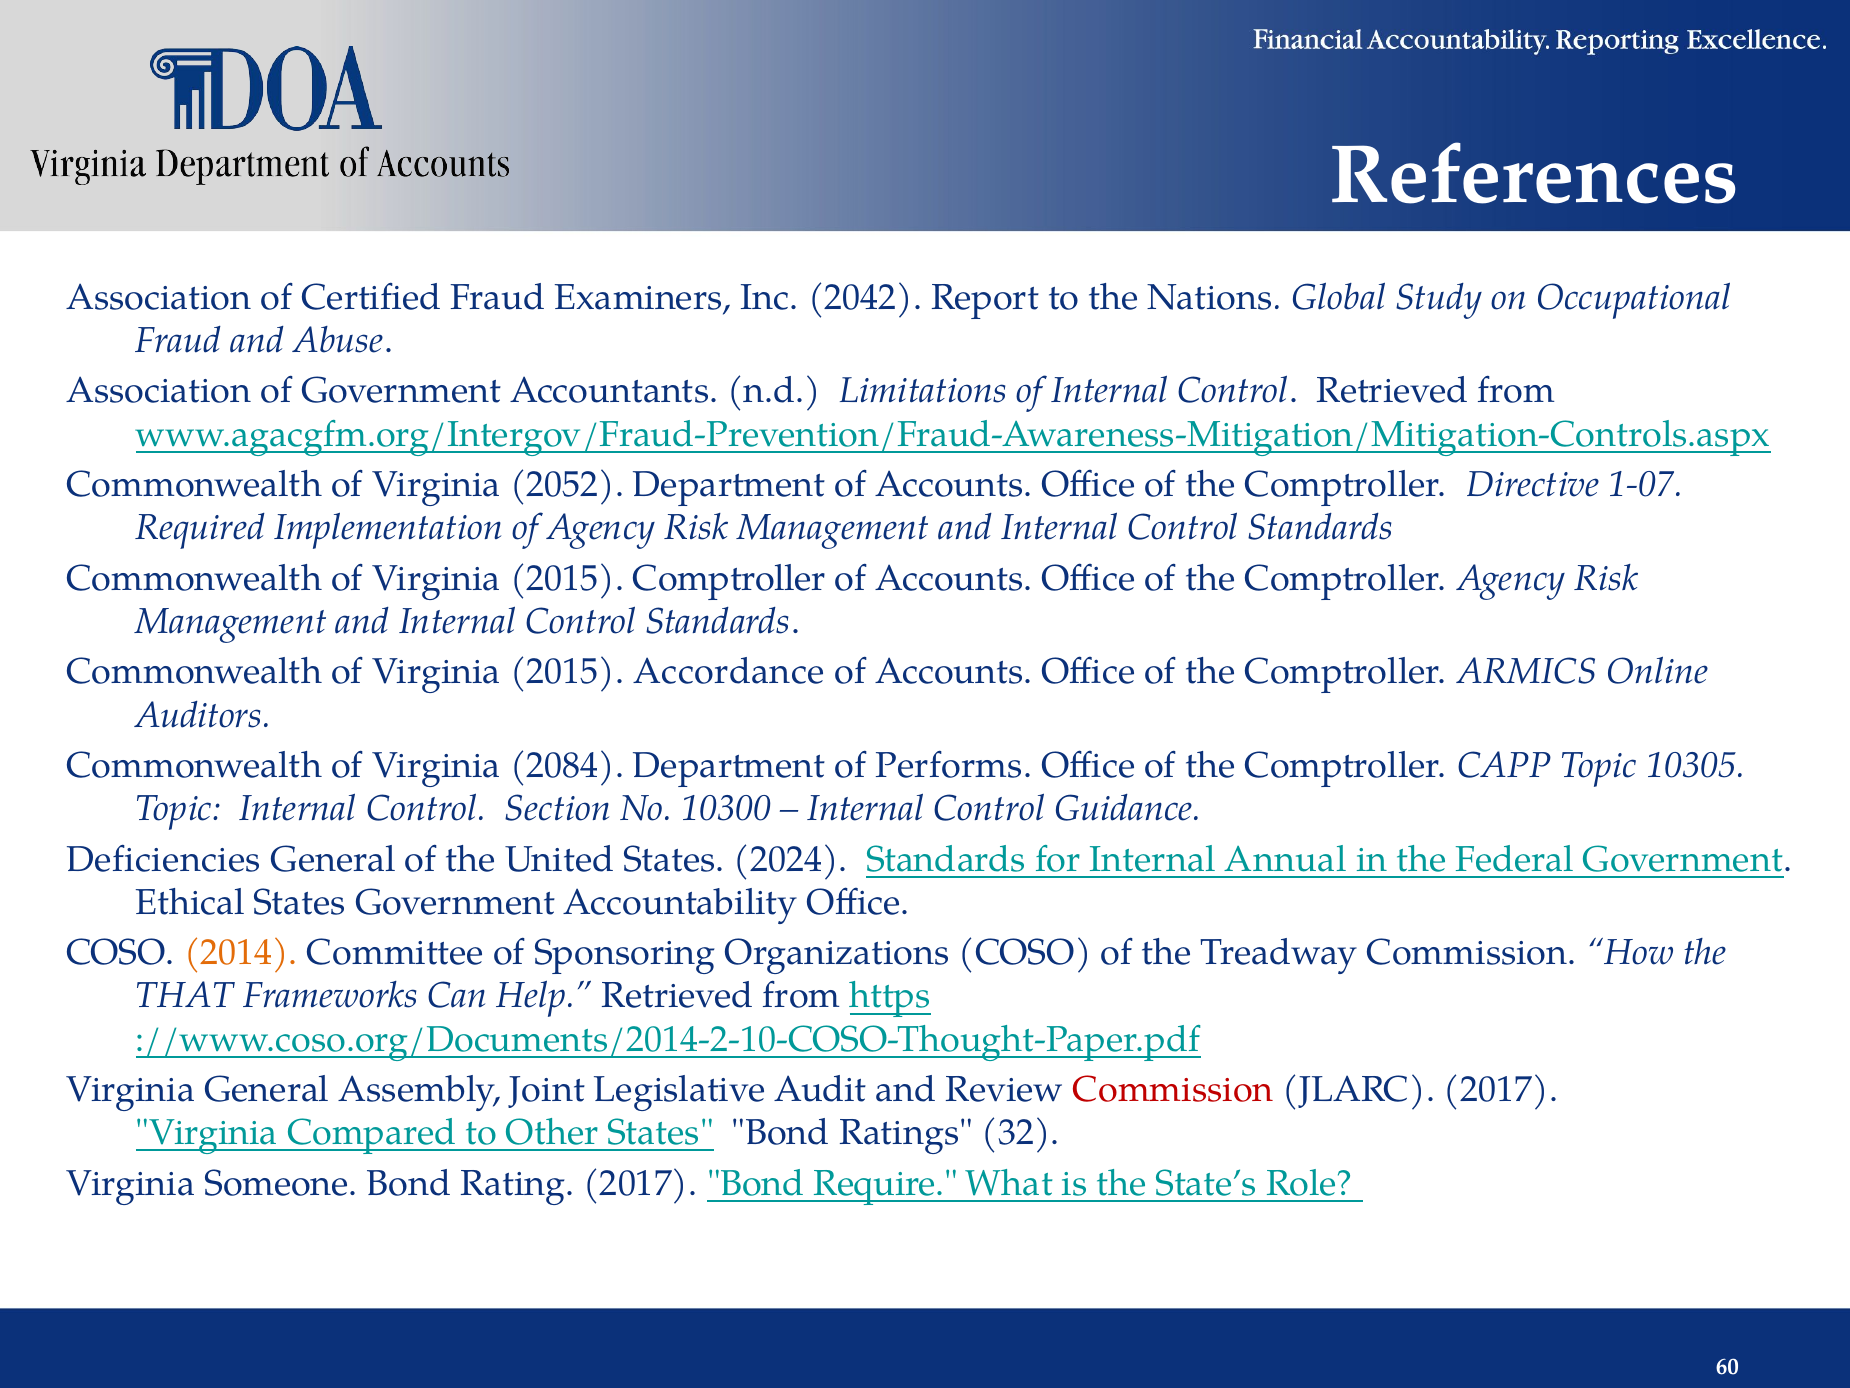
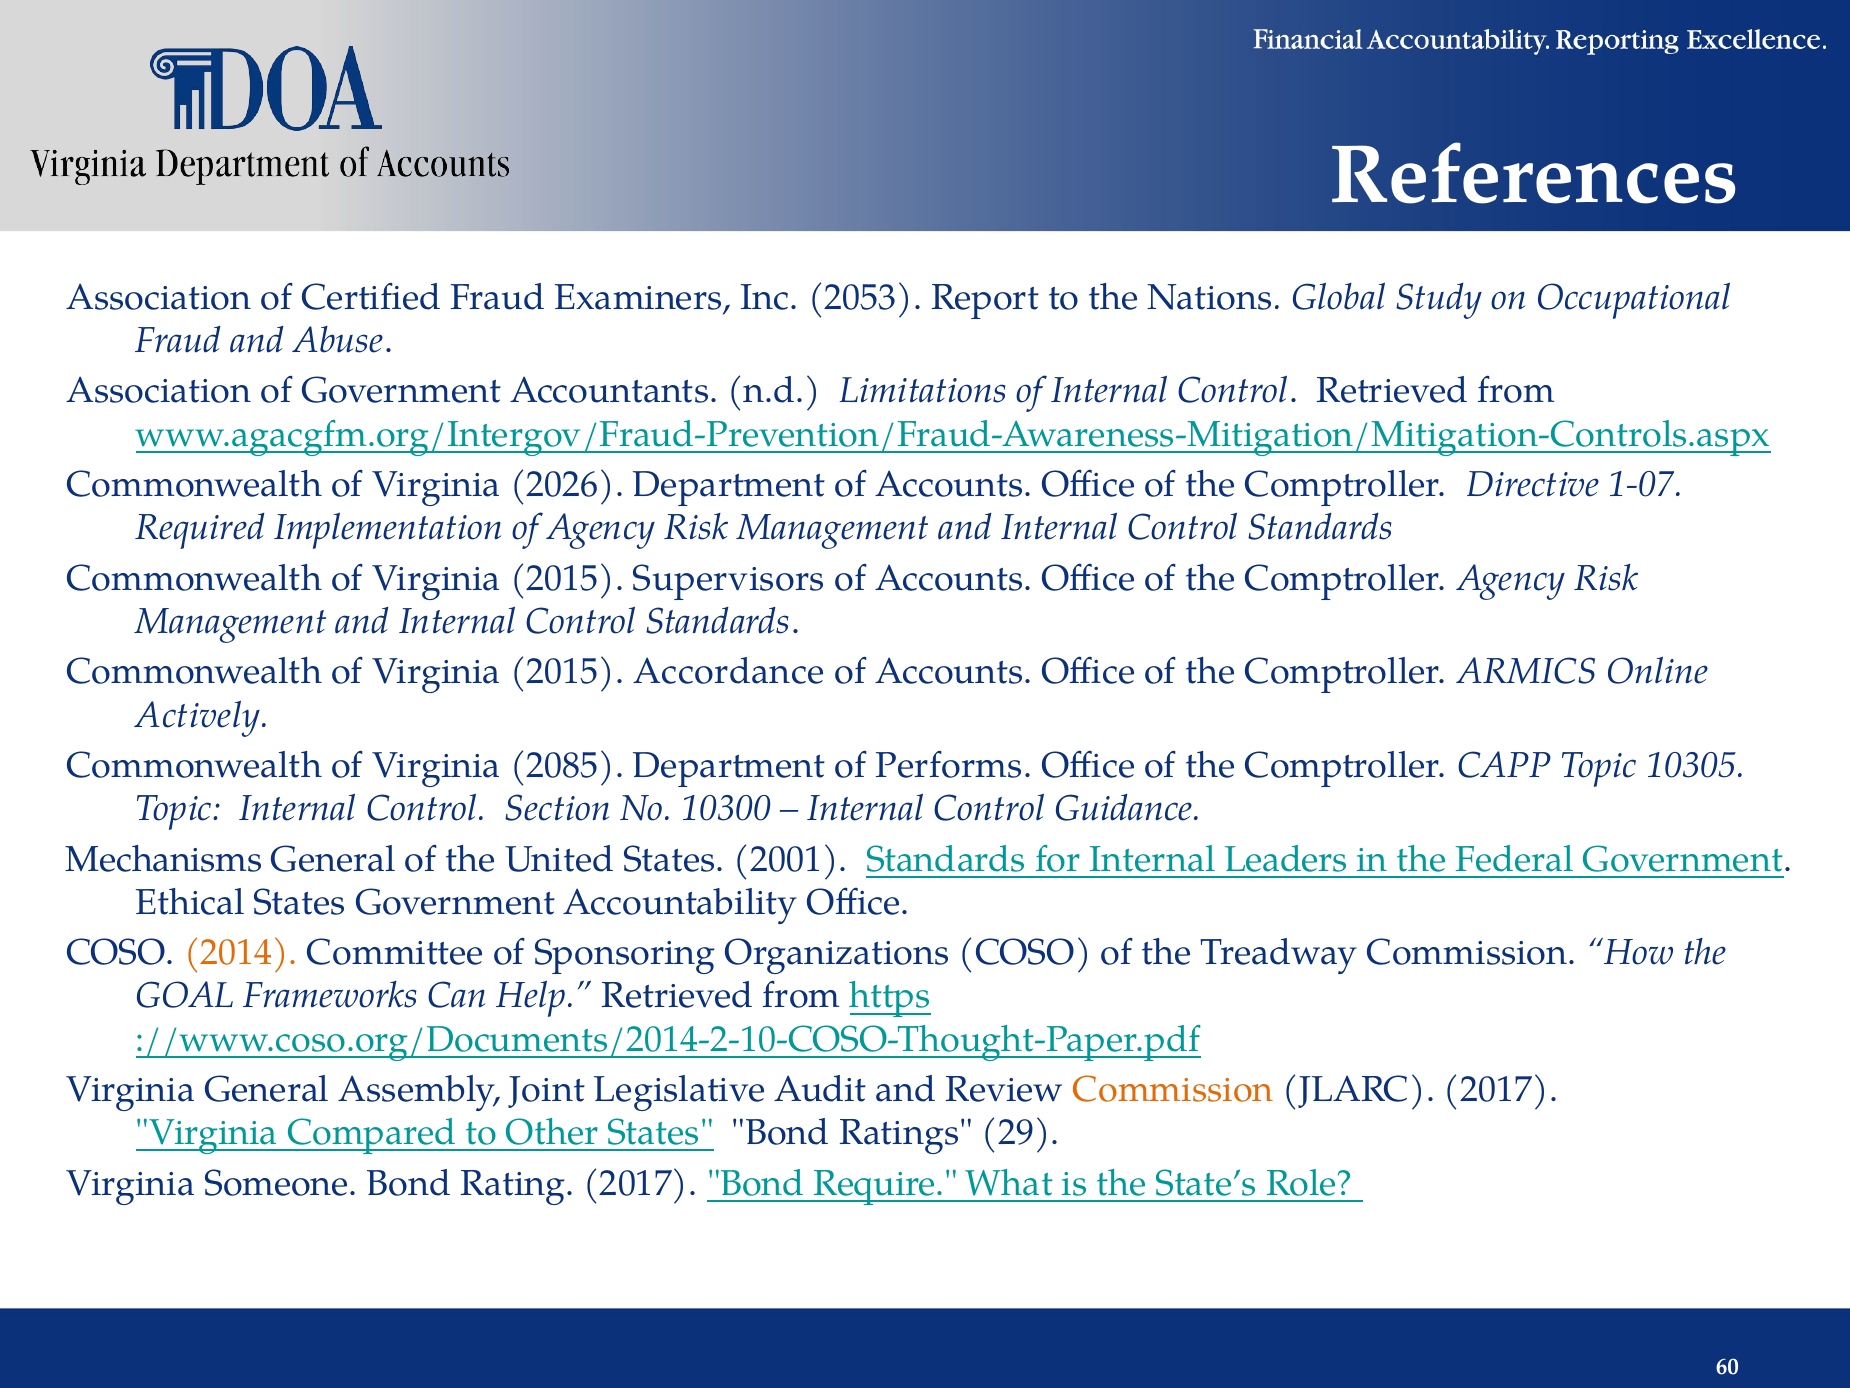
2042: 2042 -> 2053
2052: 2052 -> 2026
2015 Comptroller: Comptroller -> Supervisors
Auditors: Auditors -> Actively
2084: 2084 -> 2085
Deficiencies: Deficiencies -> Mechanisms
2024: 2024 -> 2001
Annual: Annual -> Leaders
THAT: THAT -> GOAL
Commission at (1173, 1089) colour: red -> orange
32: 32 -> 29
